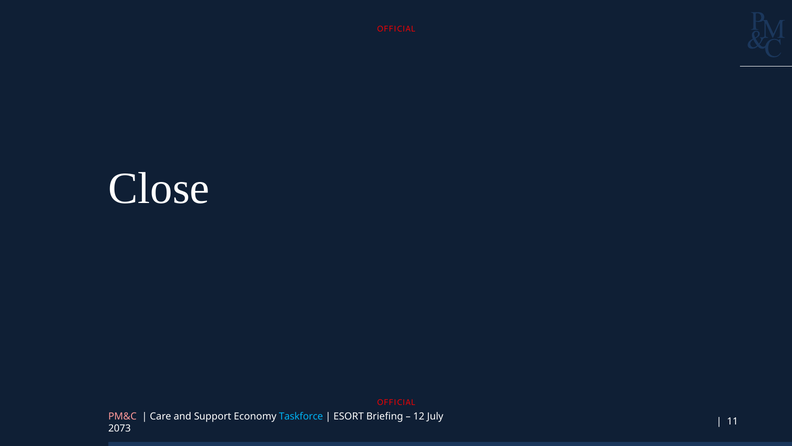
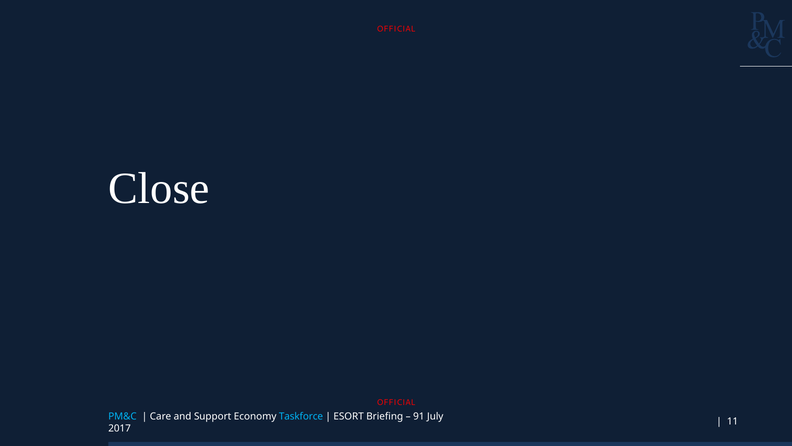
PM&C colour: pink -> light blue
12: 12 -> 91
2073: 2073 -> 2017
